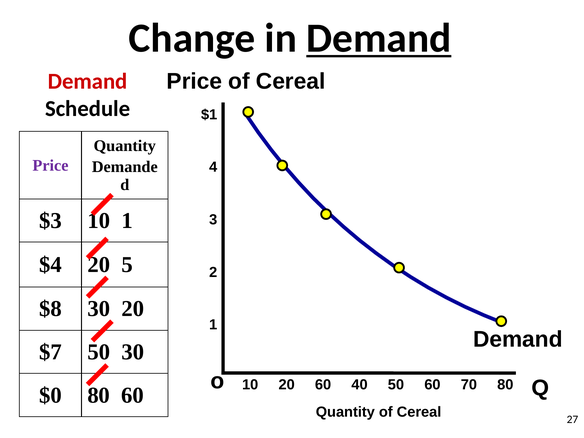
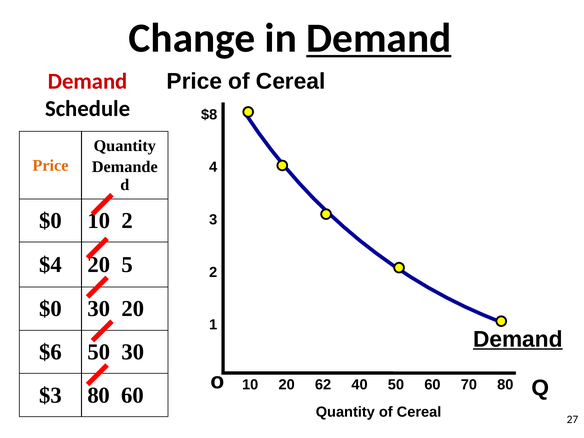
$1: $1 -> $8
Price at (50, 165) colour: purple -> orange
$3 at (50, 221): $3 -> $0
1 at (127, 221): 1 -> 2
$8 at (50, 309): $8 -> $0
Demand at (518, 339) underline: none -> present
$7: $7 -> $6
20 60: 60 -> 62
$0: $0 -> $3
